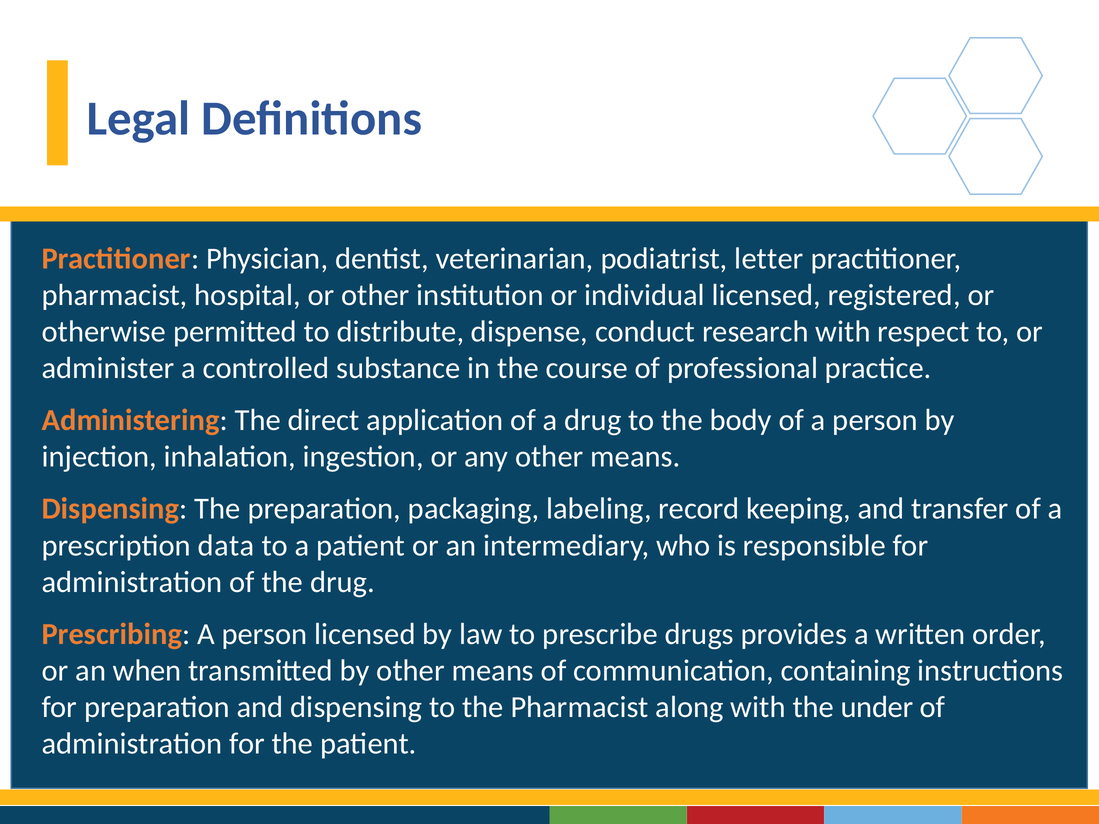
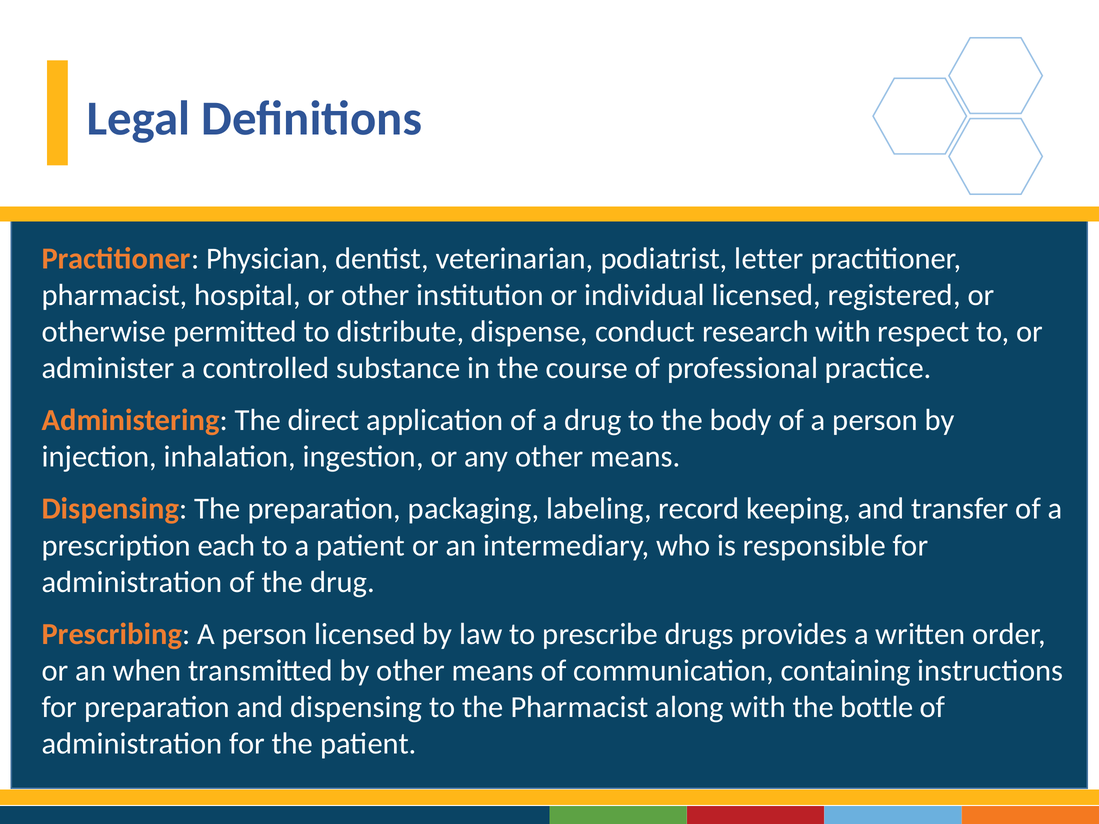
data: data -> each
under: under -> bottle
